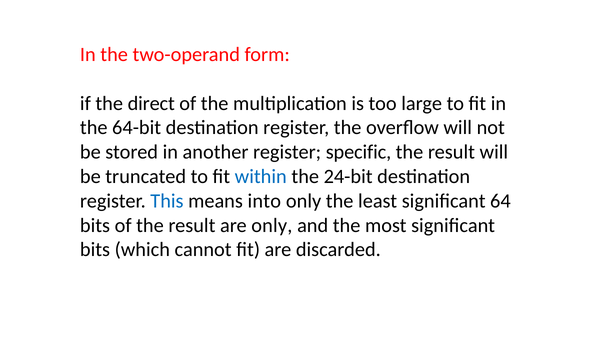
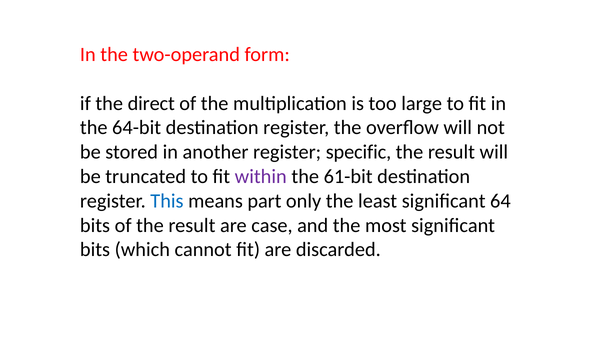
within colour: blue -> purple
24-bit: 24-bit -> 61-bit
into: into -> part
are only: only -> case
